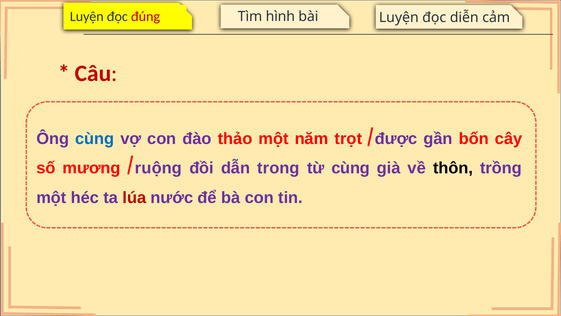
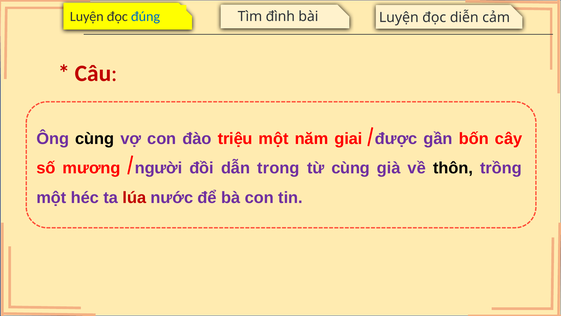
đúng colour: red -> blue
hình: hình -> đình
cùng at (95, 138) colour: blue -> black
thảo: thảo -> triệu
trọt: trọt -> giai
ruộng: ruộng -> người
